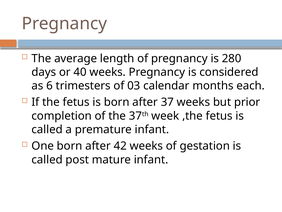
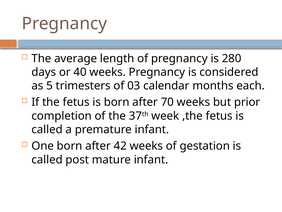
6: 6 -> 5
37: 37 -> 70
